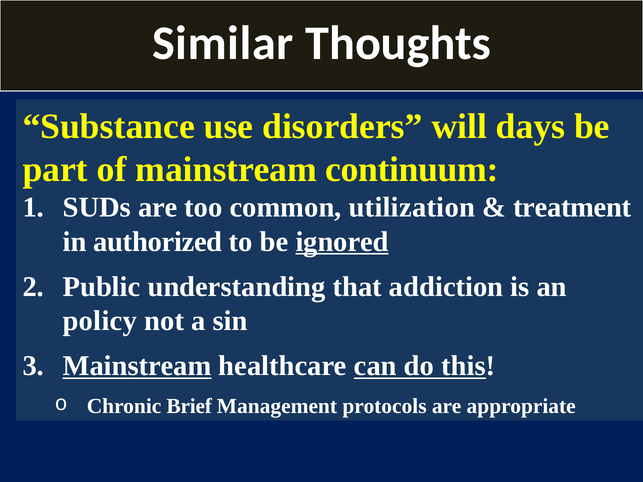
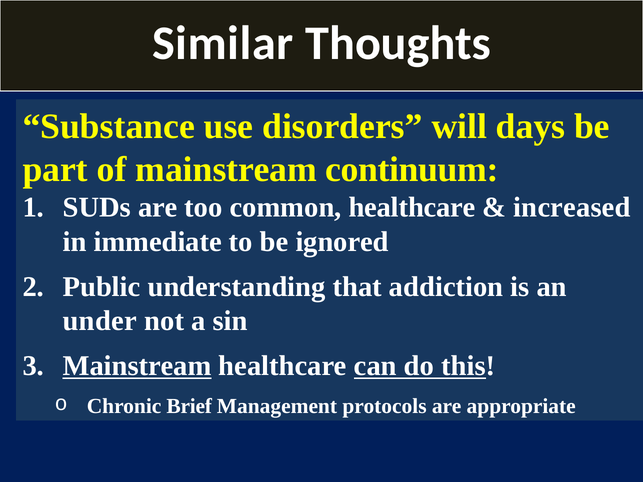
common utilization: utilization -> healthcare
treatment: treatment -> increased
authorized: authorized -> immediate
ignored underline: present -> none
policy: policy -> under
